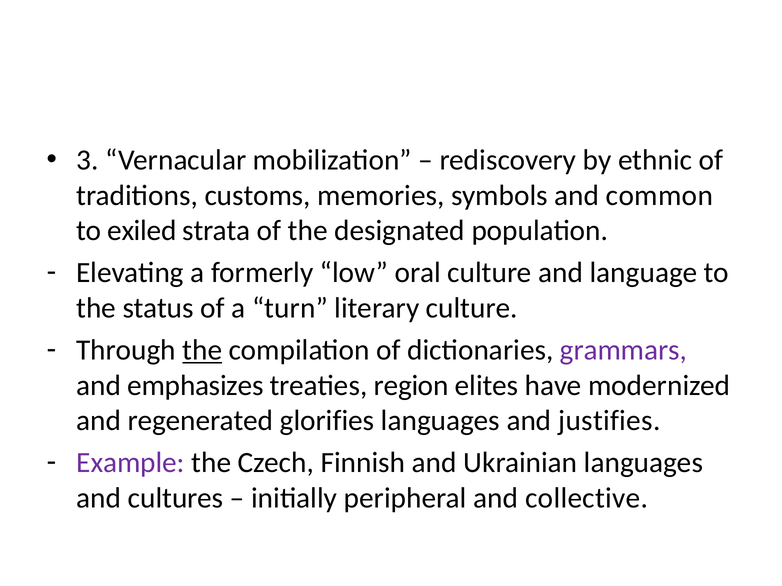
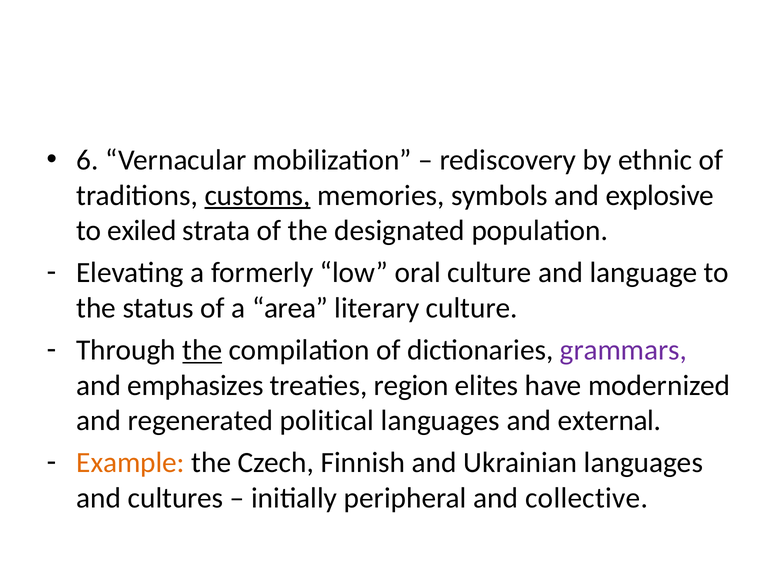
3: 3 -> 6
customs underline: none -> present
common: common -> explosive
turn: turn -> area
glorifies: glorifies -> political
justifies: justifies -> external
Example colour: purple -> orange
